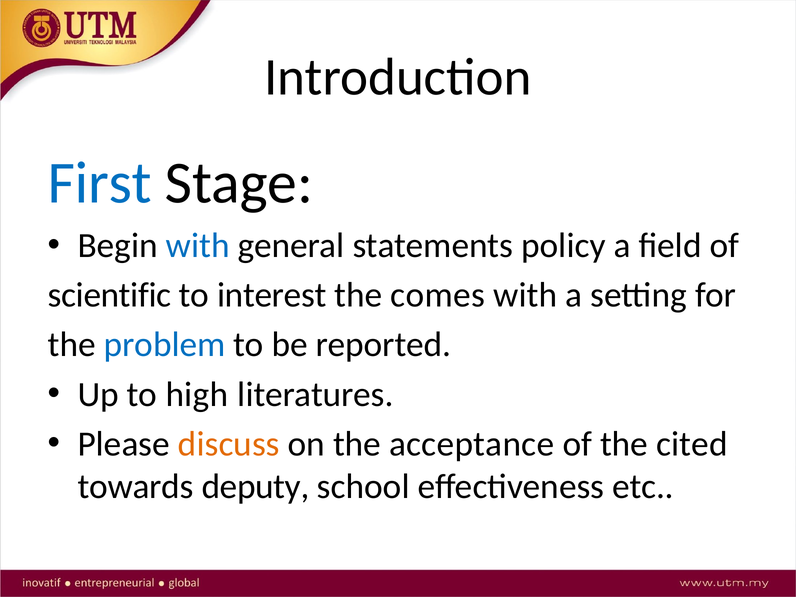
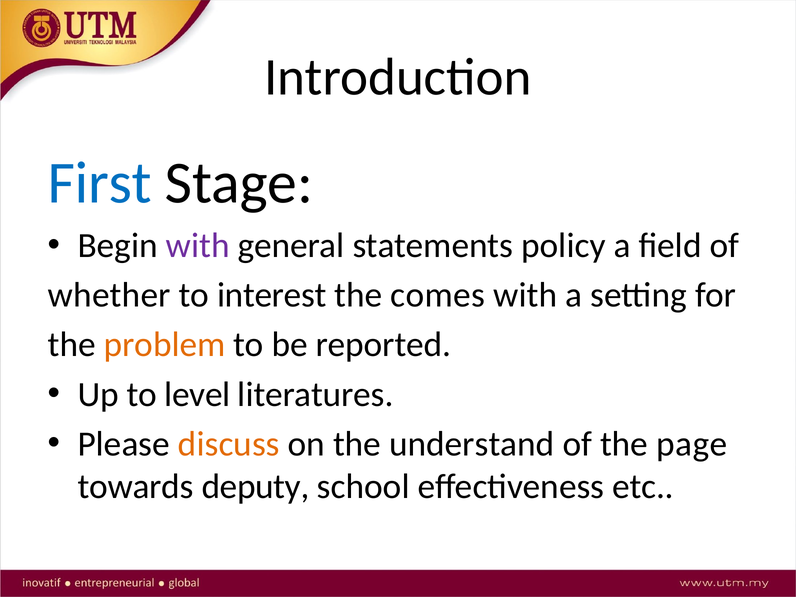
with at (198, 246) colour: blue -> purple
scientific: scientific -> whether
problem colour: blue -> orange
high: high -> level
acceptance: acceptance -> understand
cited: cited -> page
